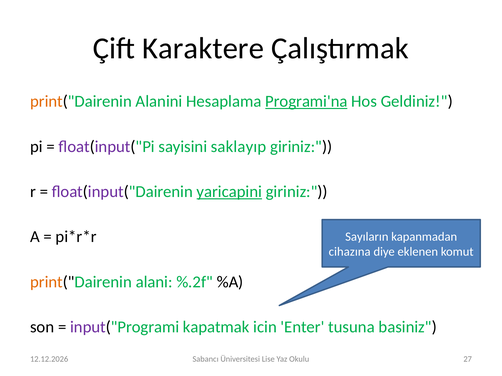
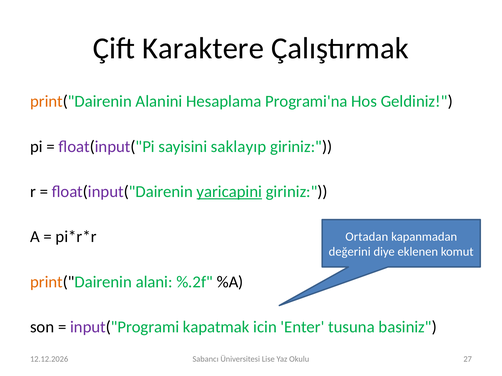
Programi'na underline: present -> none
Sayıların: Sayıların -> Ortadan
cihazına: cihazına -> değerini
